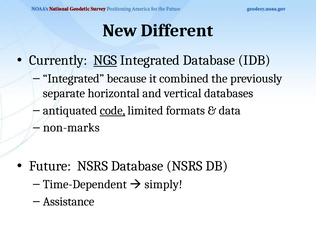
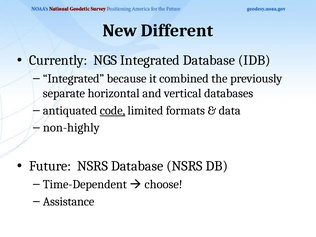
NGS underline: present -> none
non-marks: non-marks -> non-highly
simply: simply -> choose
